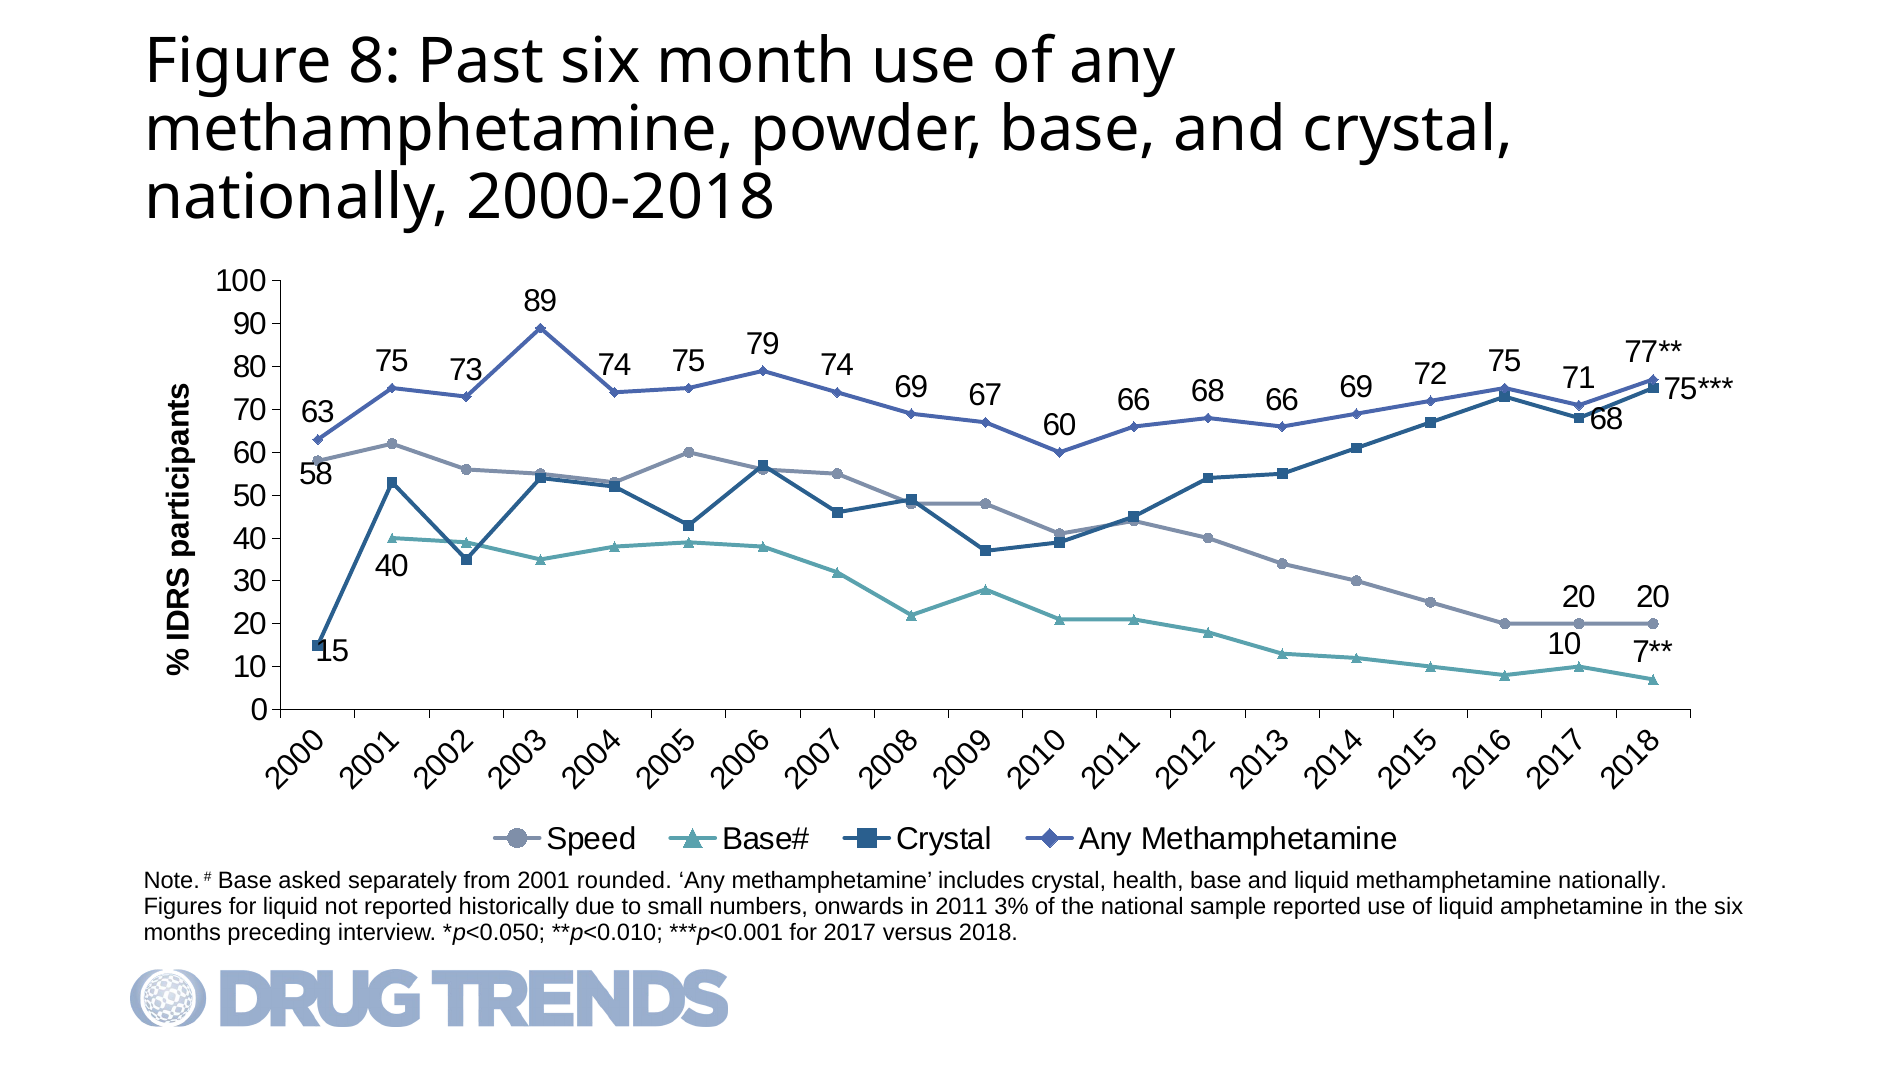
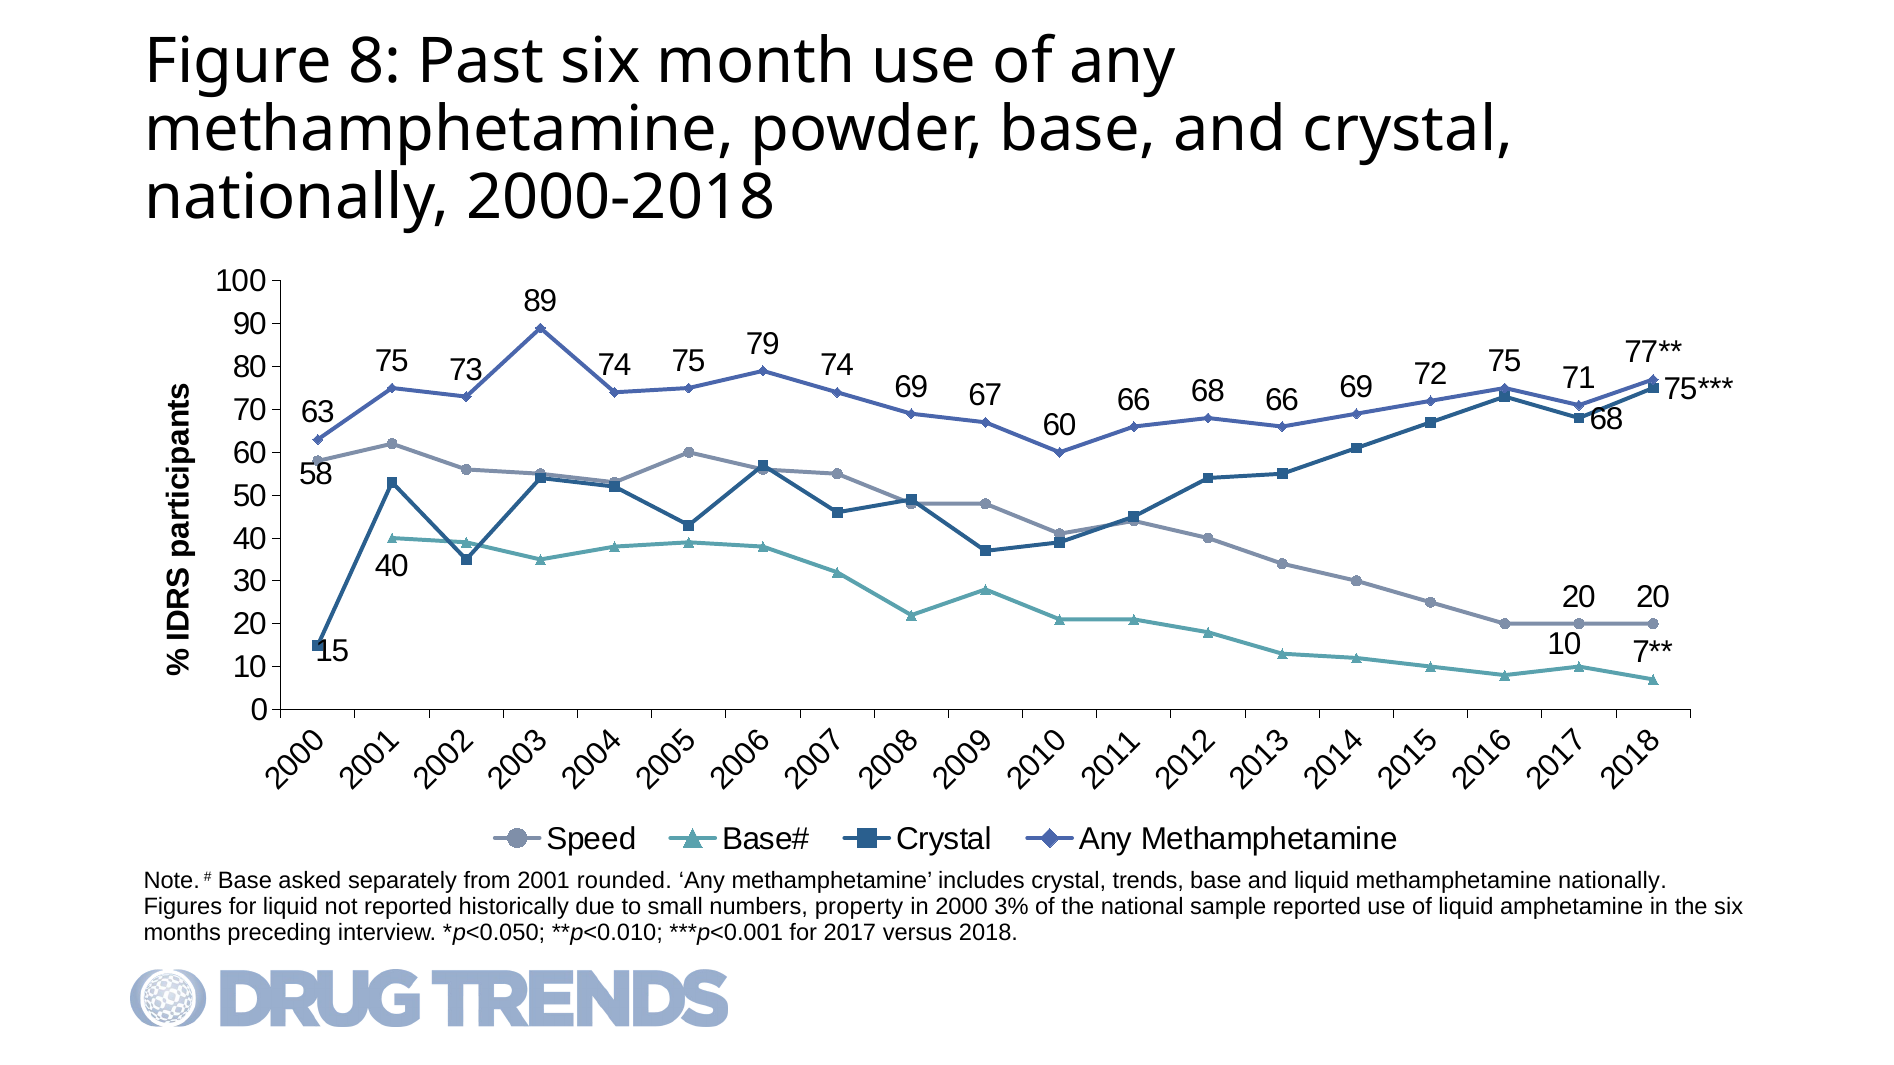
health: health -> trends
onwards: onwards -> property
2011: 2011 -> 2000
